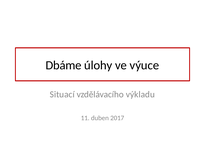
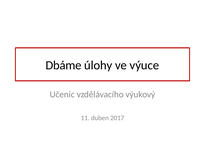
Situací: Situací -> Učenic
výkladu: výkladu -> výukový
